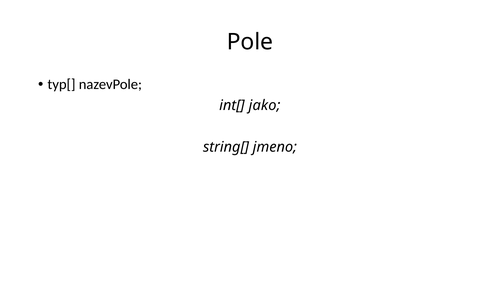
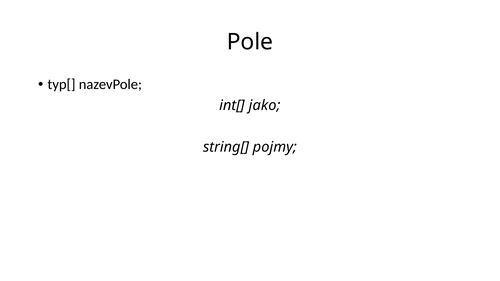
jmeno: jmeno -> pojmy
